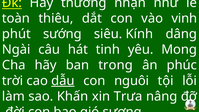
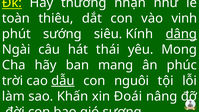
dâng underline: none -> present
tinh: tinh -> thái
trong: trong -> mang
Trưa: Trưa -> Đoái
